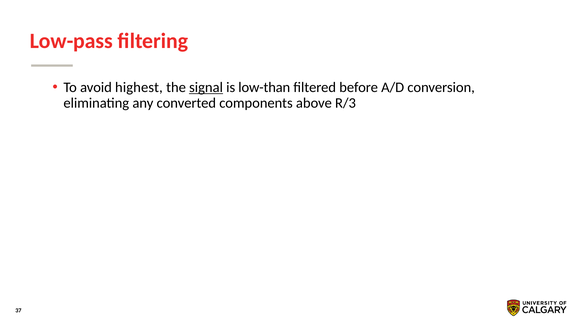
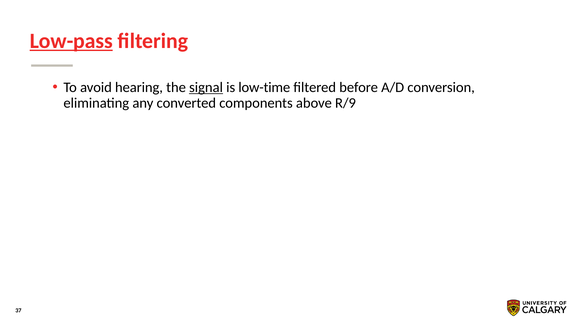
Low-pass underline: none -> present
highest: highest -> hearing
low-than: low-than -> low-time
R/3: R/3 -> R/9
